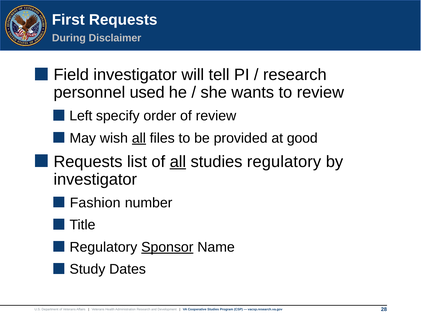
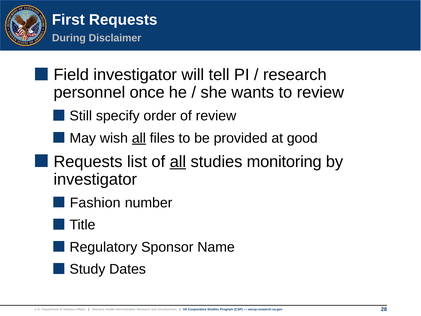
used: used -> once
Left: Left -> Still
studies regulatory: regulatory -> monitoring
Sponsor underline: present -> none
